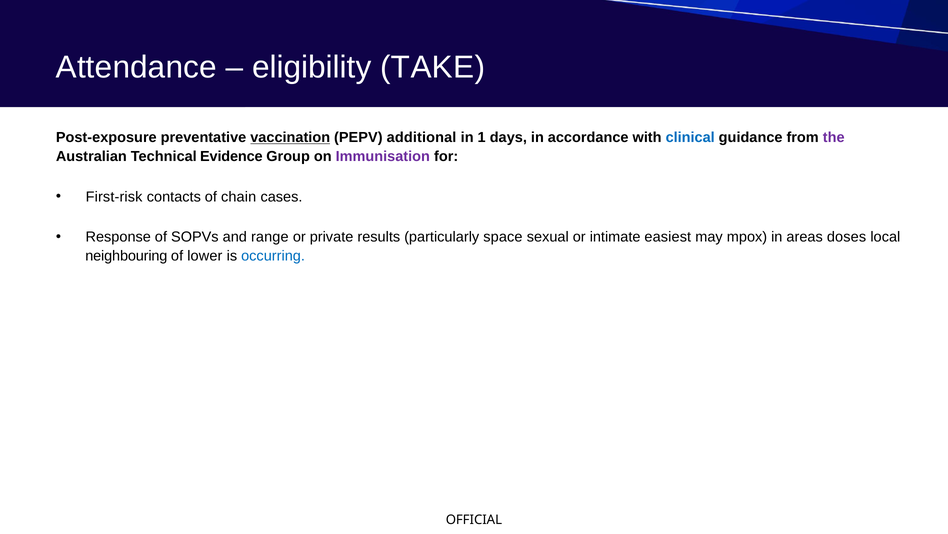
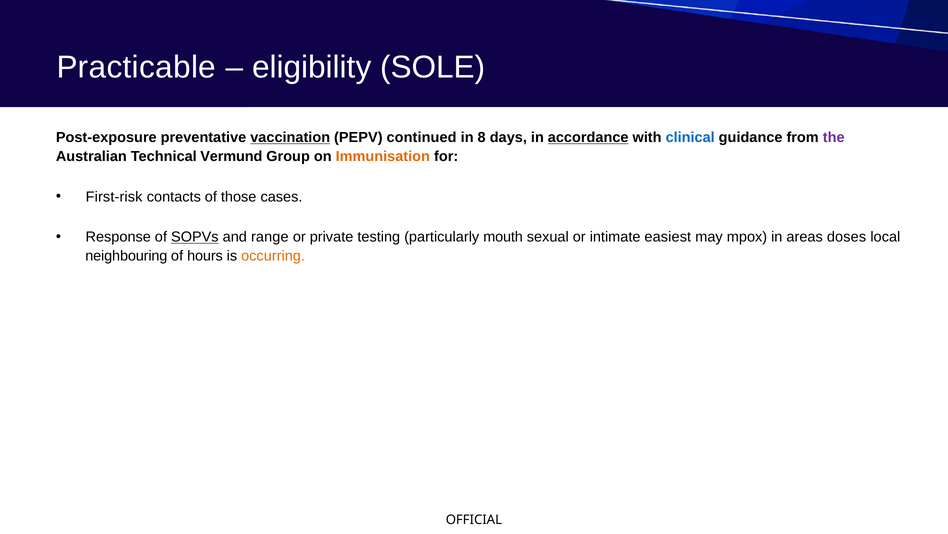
Attendance: Attendance -> Practicable
TAKE: TAKE -> SOLE
additional: additional -> continued
1: 1 -> 8
accordance underline: none -> present
Evidence: Evidence -> Vermund
Immunisation colour: purple -> orange
chain: chain -> those
SOPVs underline: none -> present
results: results -> testing
space: space -> mouth
lower: lower -> hours
occurring colour: blue -> orange
